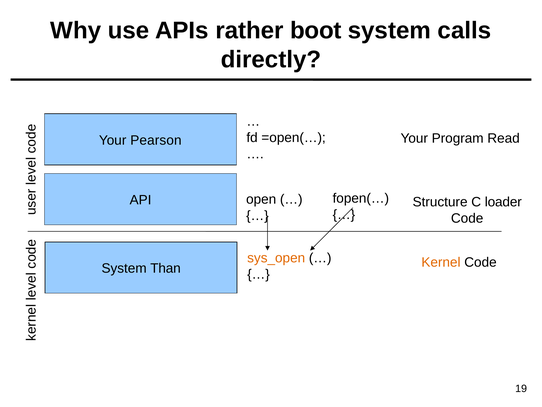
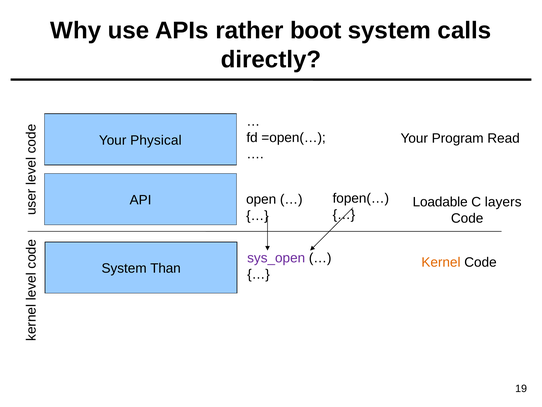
Pearson: Pearson -> Physical
Structure: Structure -> Loadable
loader: loader -> layers
sys_open colour: orange -> purple
